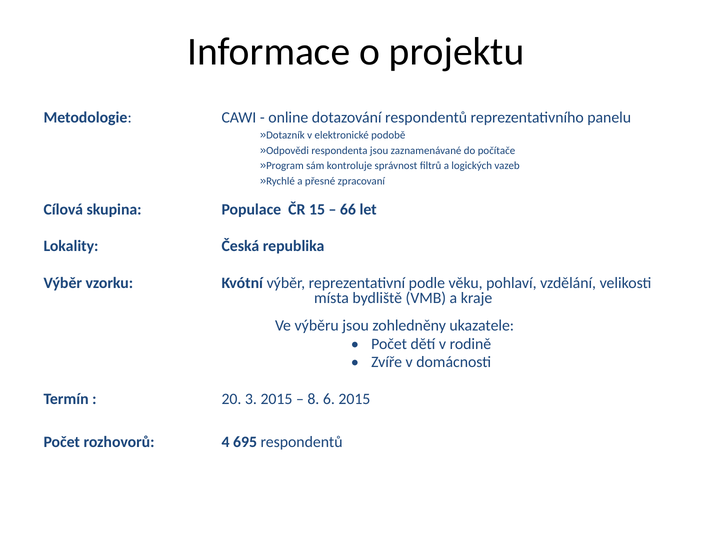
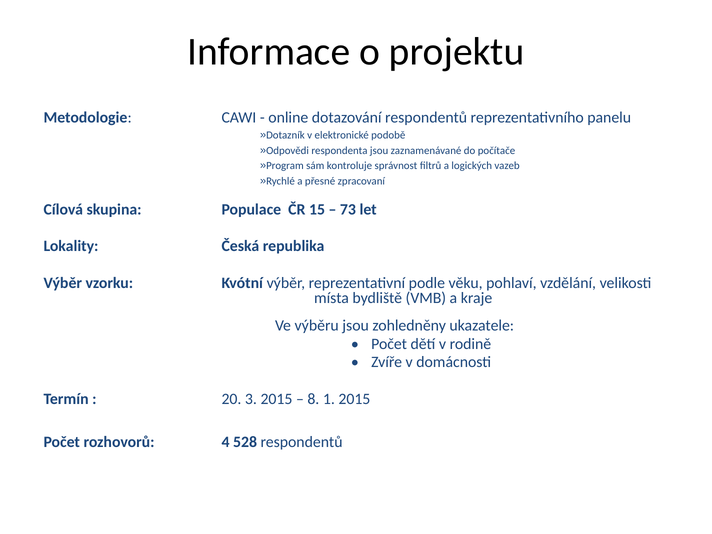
66: 66 -> 73
6: 6 -> 1
695: 695 -> 528
